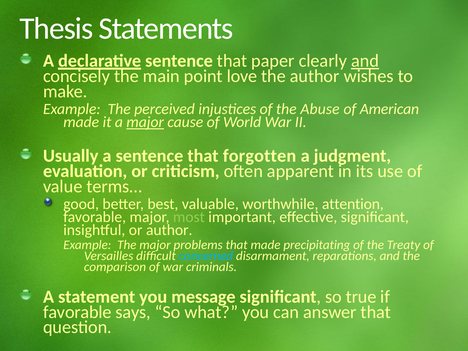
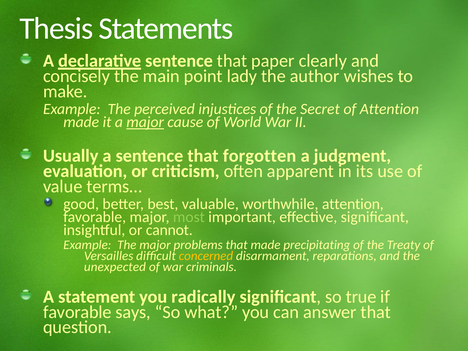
and at (365, 61) underline: present -> none
love: love -> lady
Abuse: Abuse -> Secret
of American: American -> Attention
or author: author -> cannot
concerned colour: light blue -> yellow
comparison: comparison -> unexpected
message: message -> radically
